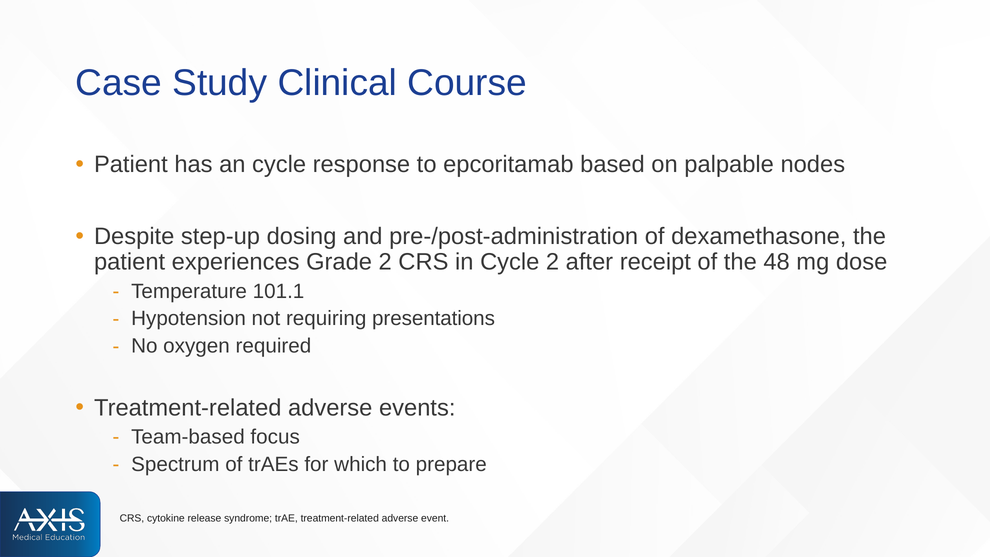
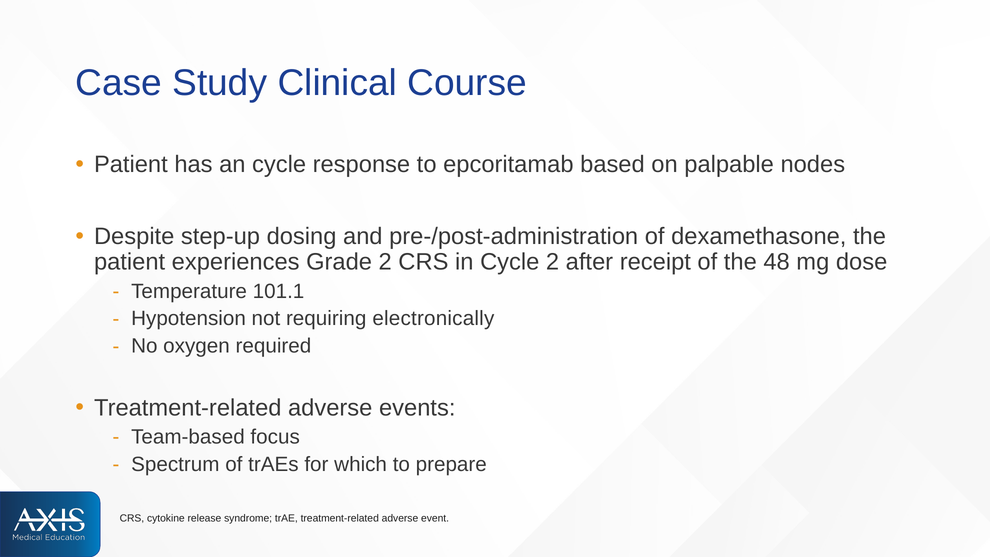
presentations: presentations -> electronically
